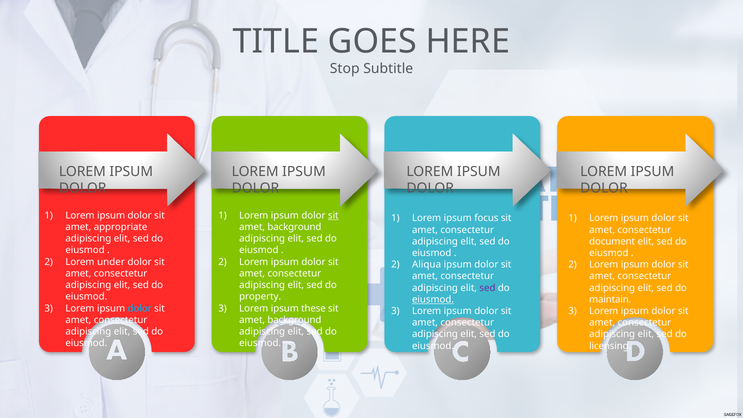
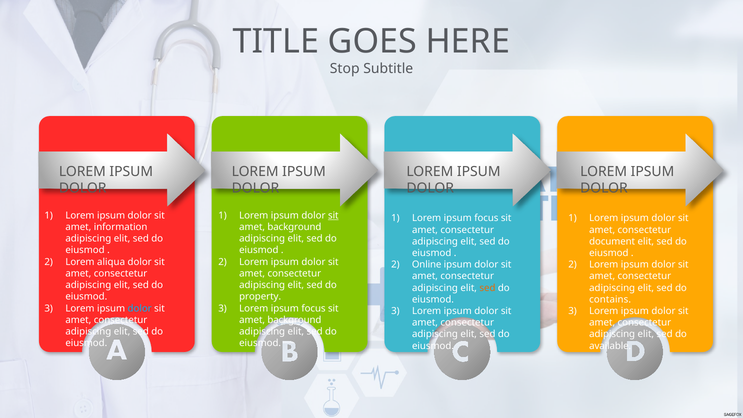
appropriate: appropriate -> information
under: under -> aliqua
Aliqua: Aliqua -> Online
sed at (487, 288) colour: purple -> orange
eiusmod at (433, 299) underline: present -> none
maintain: maintain -> contains
these at (314, 308): these -> focus
licensing: licensing -> available
